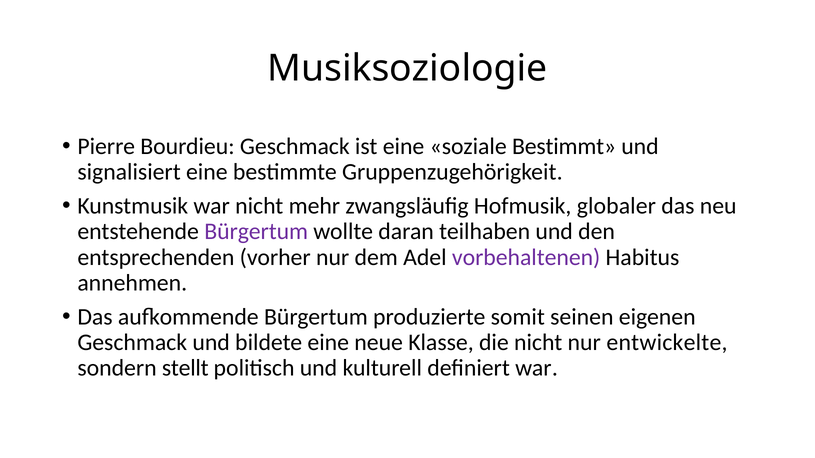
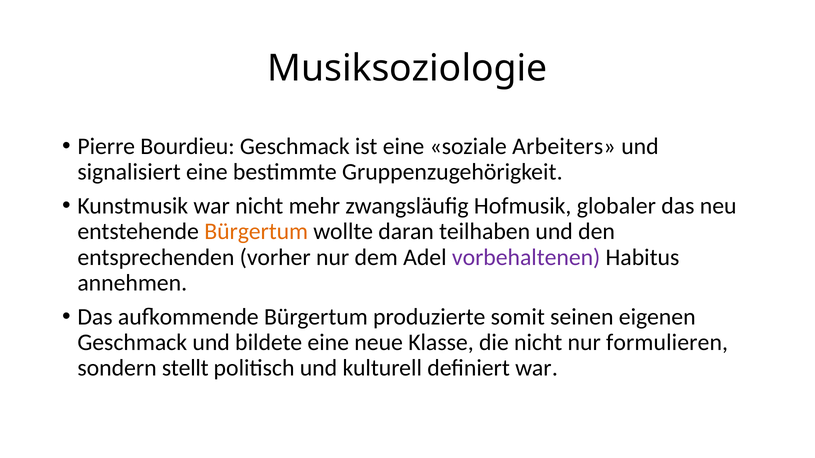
Bestimmt: Bestimmt -> Arbeiters
Bürgertum at (256, 232) colour: purple -> orange
entwickelte: entwickelte -> formulieren
